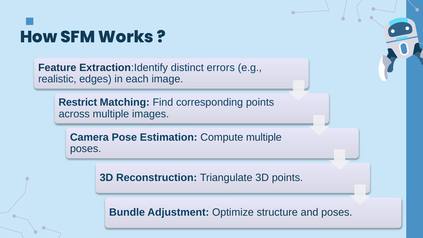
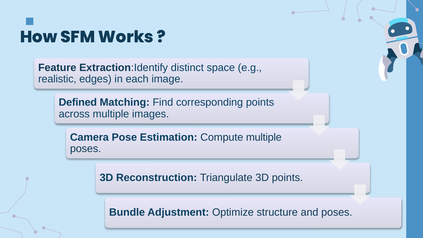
errors: errors -> space
Restrict: Restrict -> Defined
